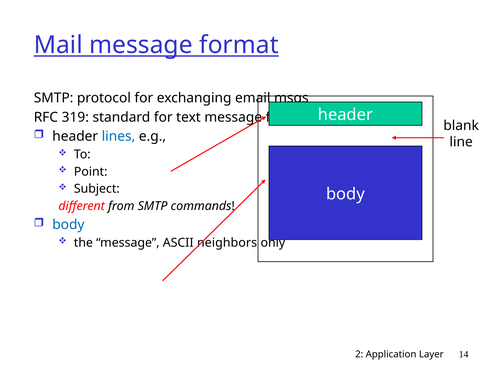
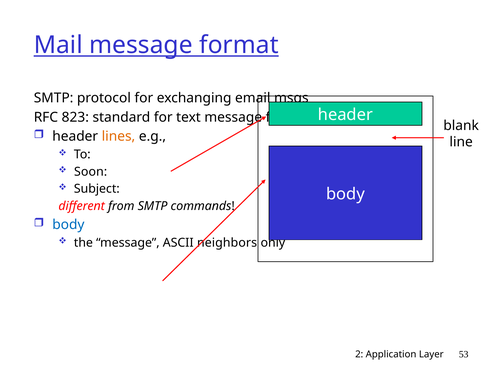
319: 319 -> 823
lines colour: blue -> orange
Point: Point -> Soon
14: 14 -> 53
